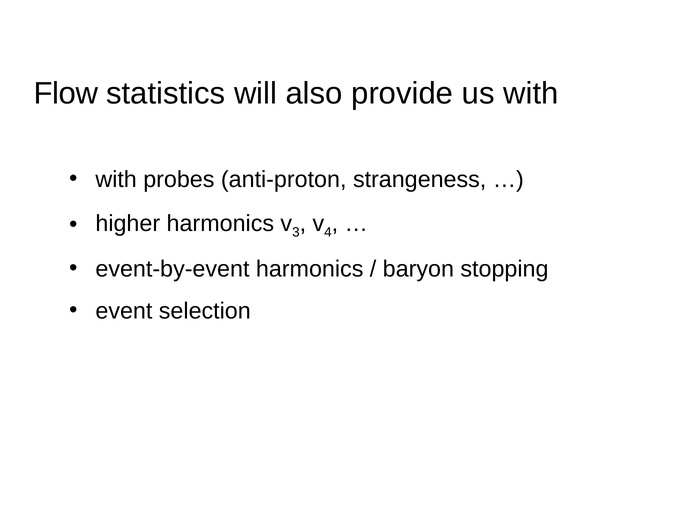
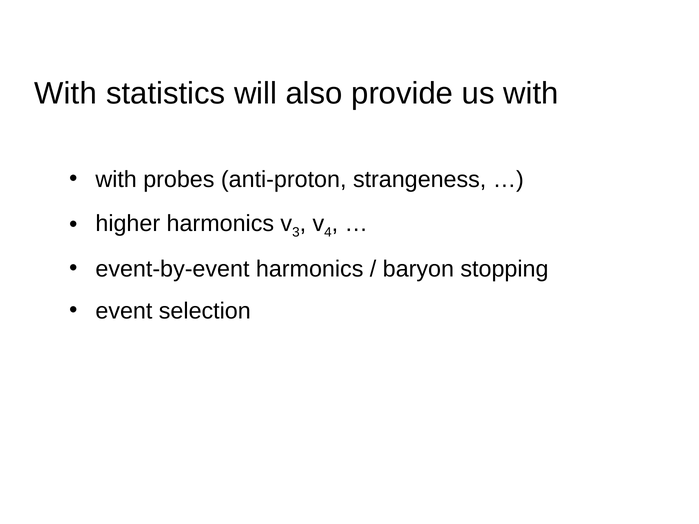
Flow at (66, 94): Flow -> With
